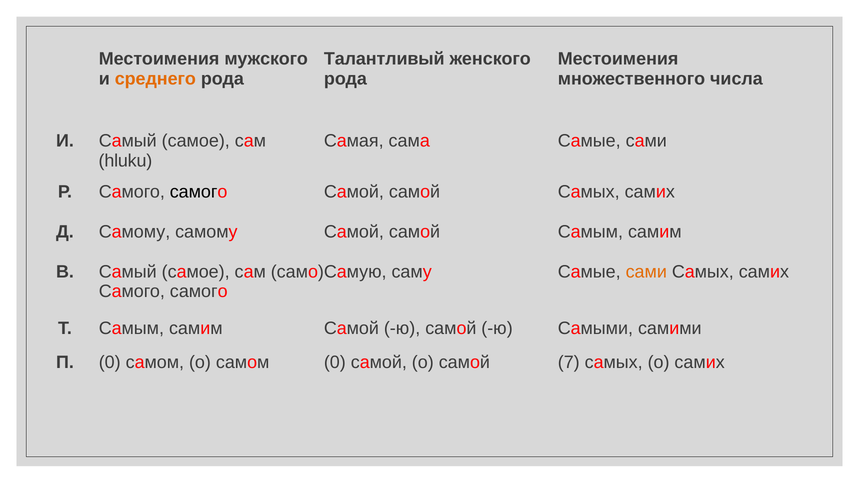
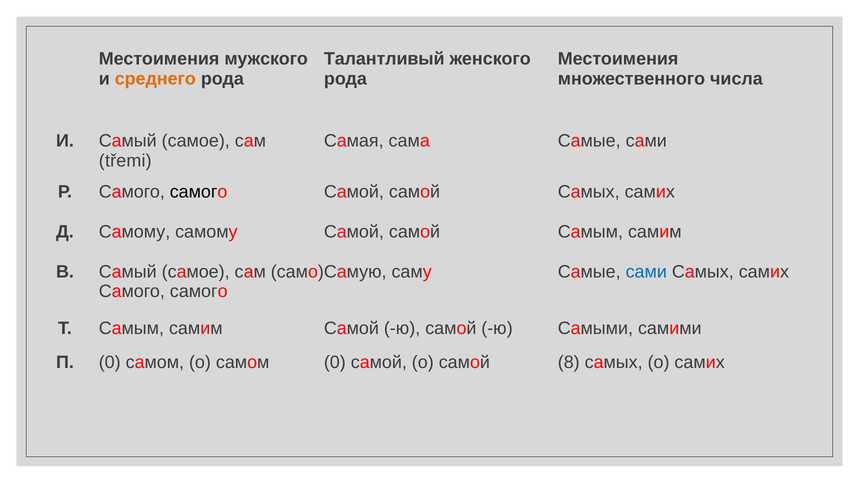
hluku: hluku -> třemi
сами at (646, 272) colour: orange -> blue
7: 7 -> 8
